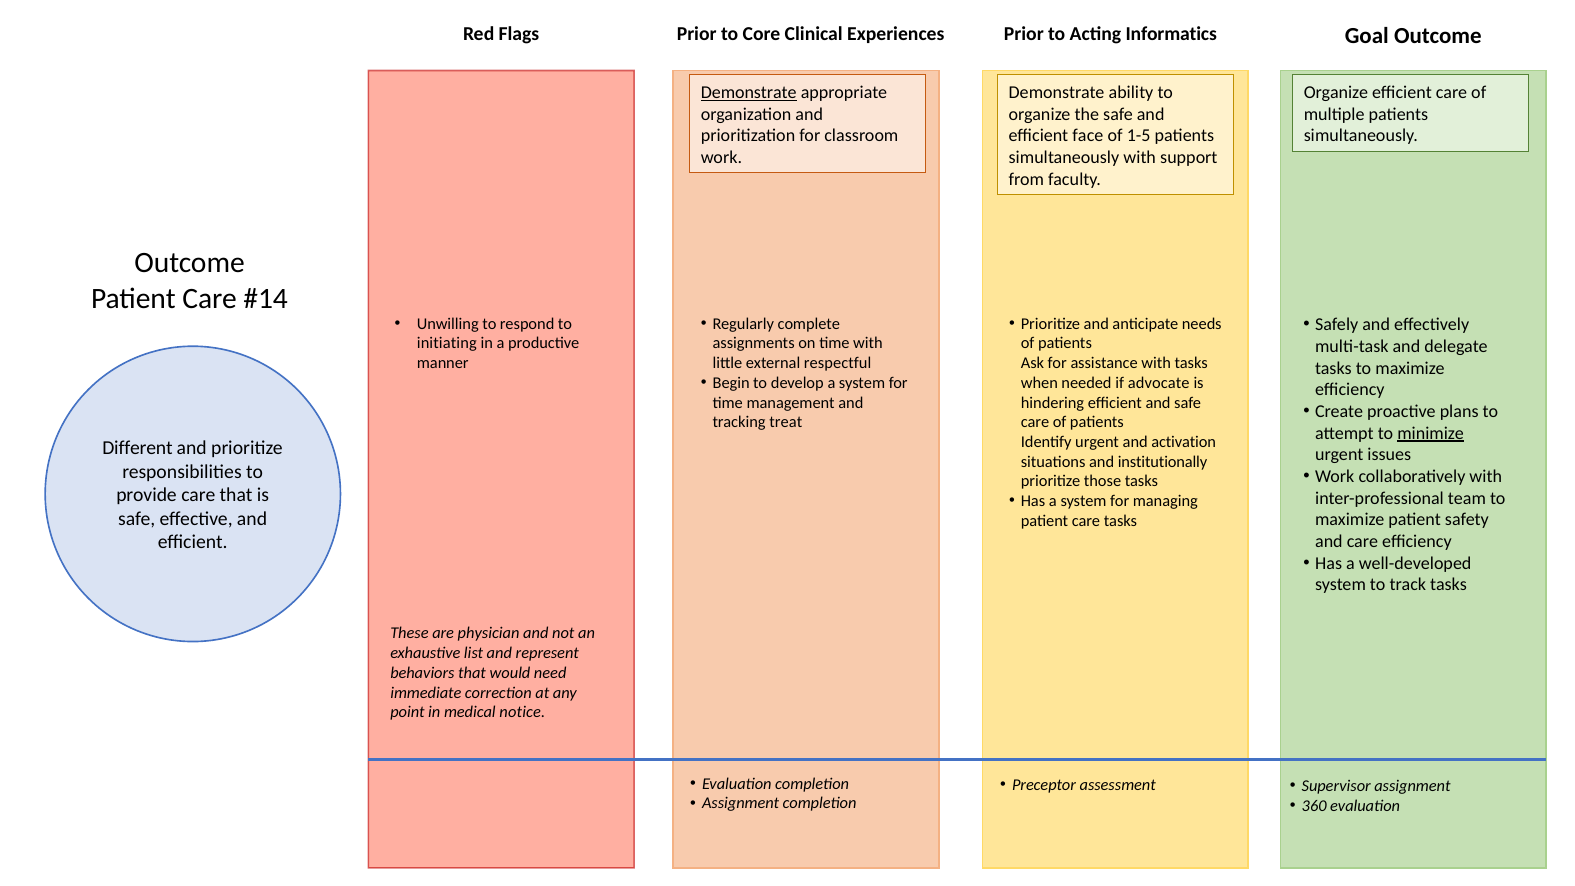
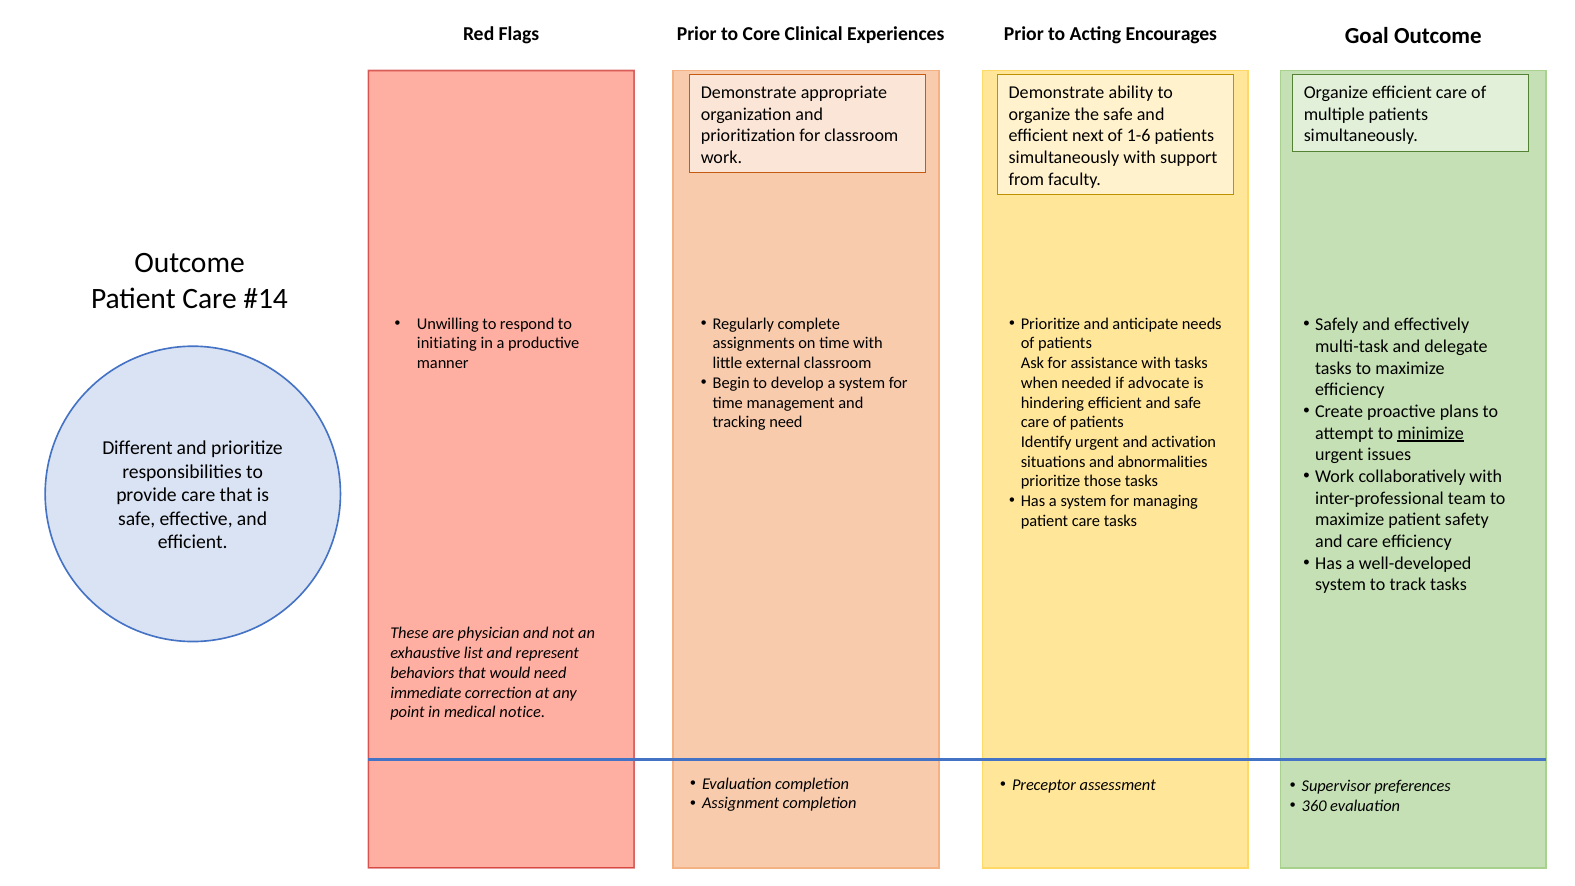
Informatics: Informatics -> Encourages
Demonstrate at (749, 93) underline: present -> none
face: face -> next
1-5: 1-5 -> 1-6
external respectful: respectful -> classroom
tracking treat: treat -> need
institutionally: institutionally -> abnormalities
Supervisor assignment: assignment -> preferences
